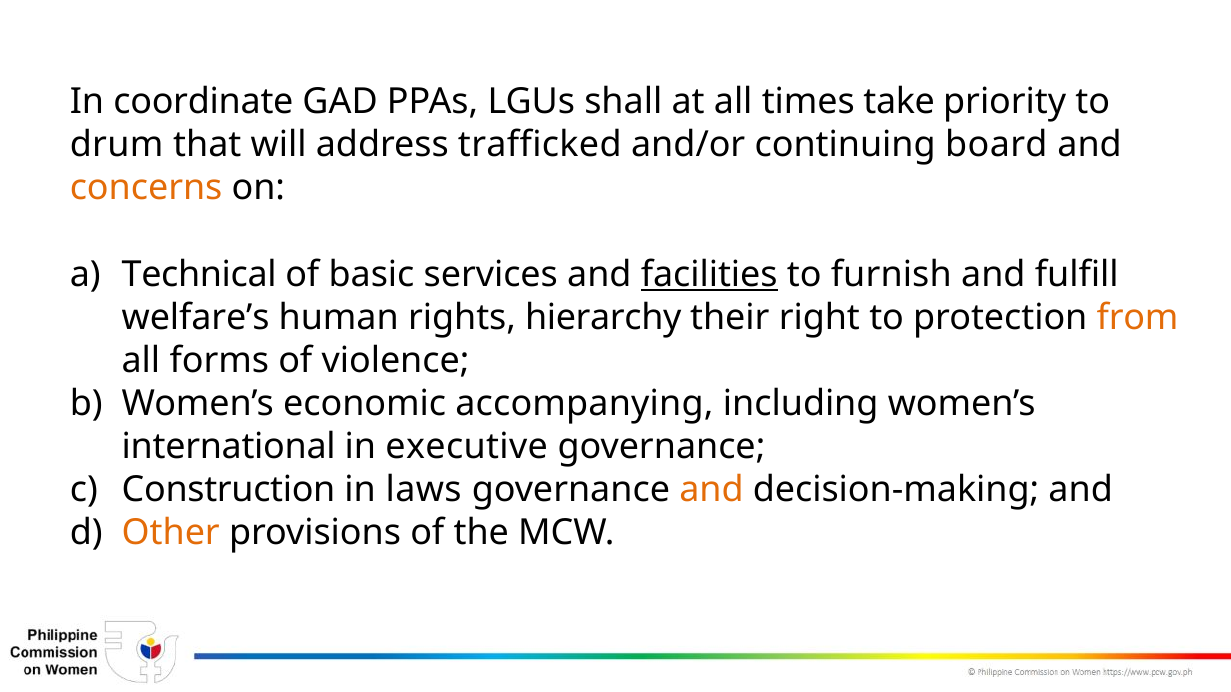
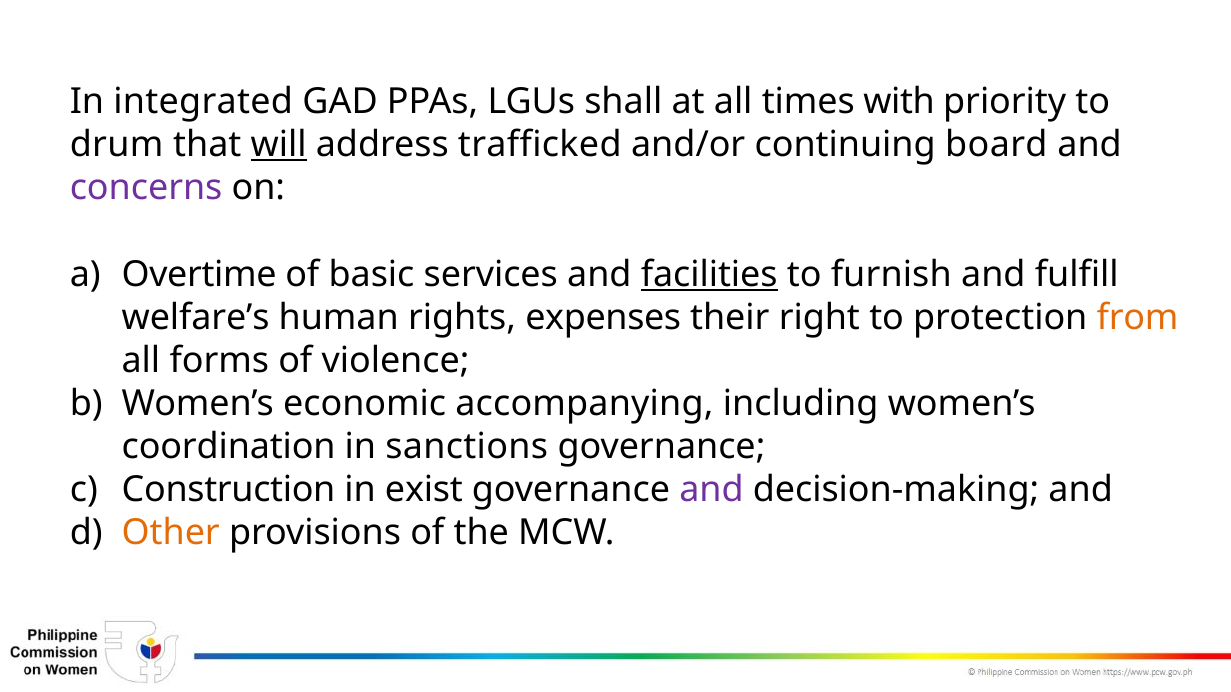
coordinate: coordinate -> integrated
take: take -> with
will underline: none -> present
concerns colour: orange -> purple
Technical: Technical -> Overtime
hierarchy: hierarchy -> expenses
international: international -> coordination
executive: executive -> sanctions
laws: laws -> exist
and at (711, 490) colour: orange -> purple
